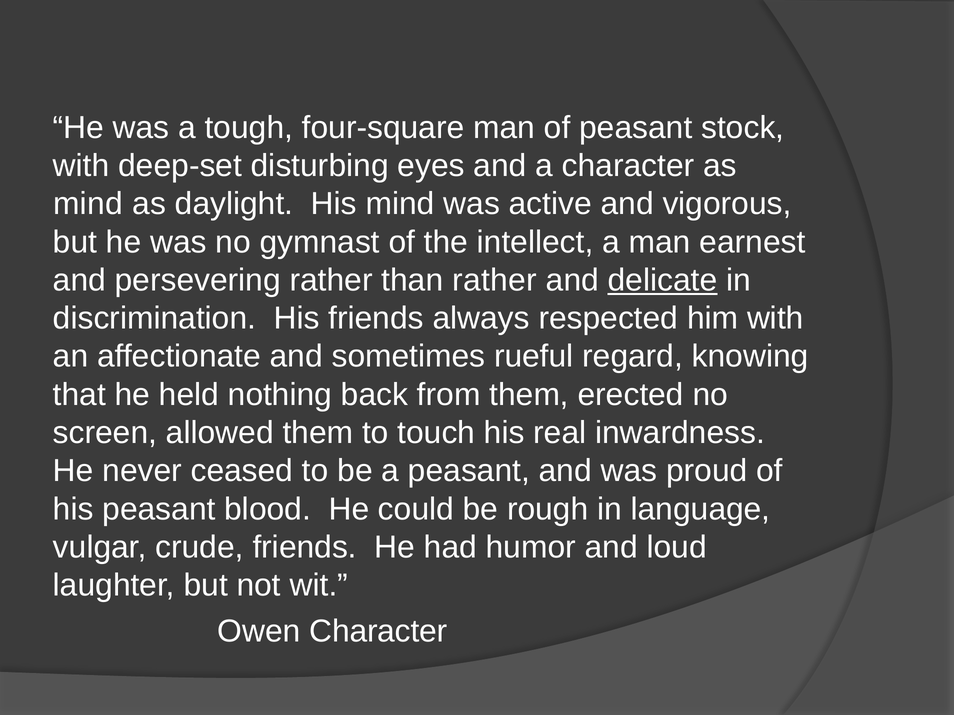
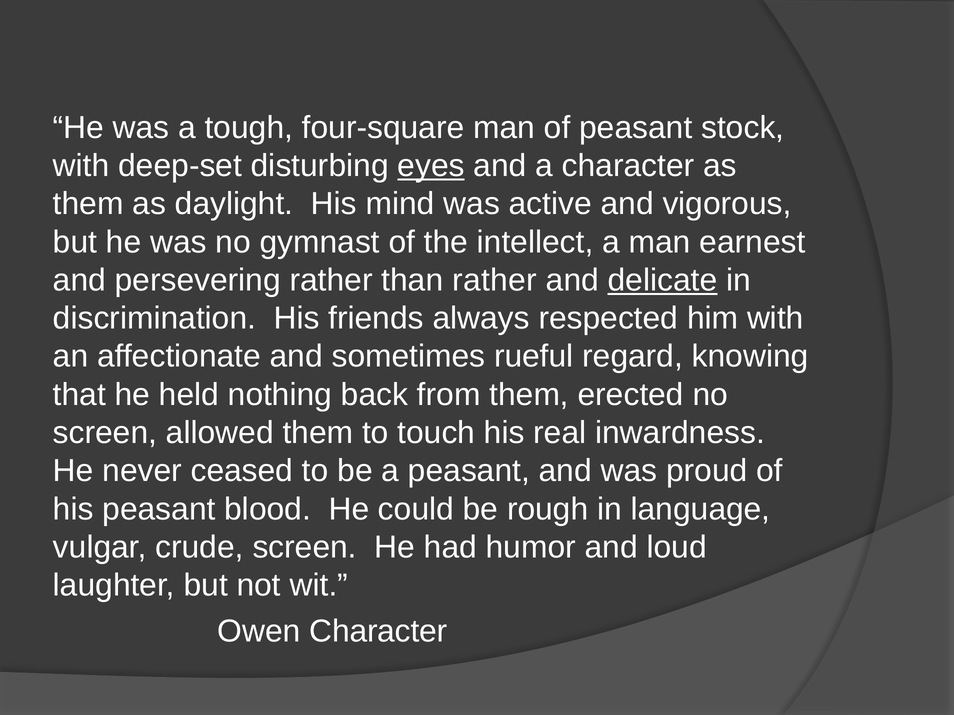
eyes underline: none -> present
mind at (88, 204): mind -> them
crude friends: friends -> screen
